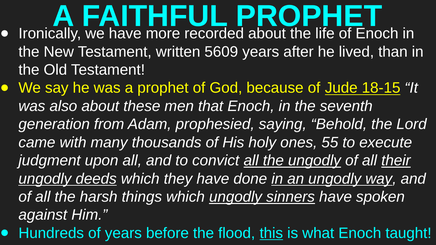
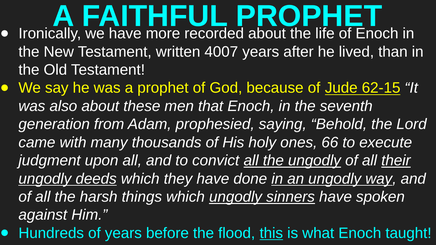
5609: 5609 -> 4007
18-15: 18-15 -> 62-15
55: 55 -> 66
